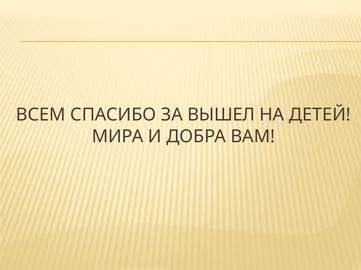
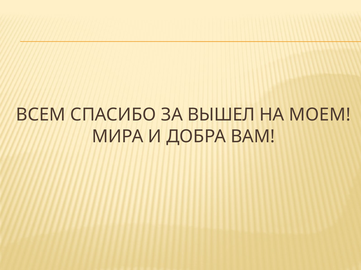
ДЕТЕЙ: ДЕТЕЙ -> МОЕМ
